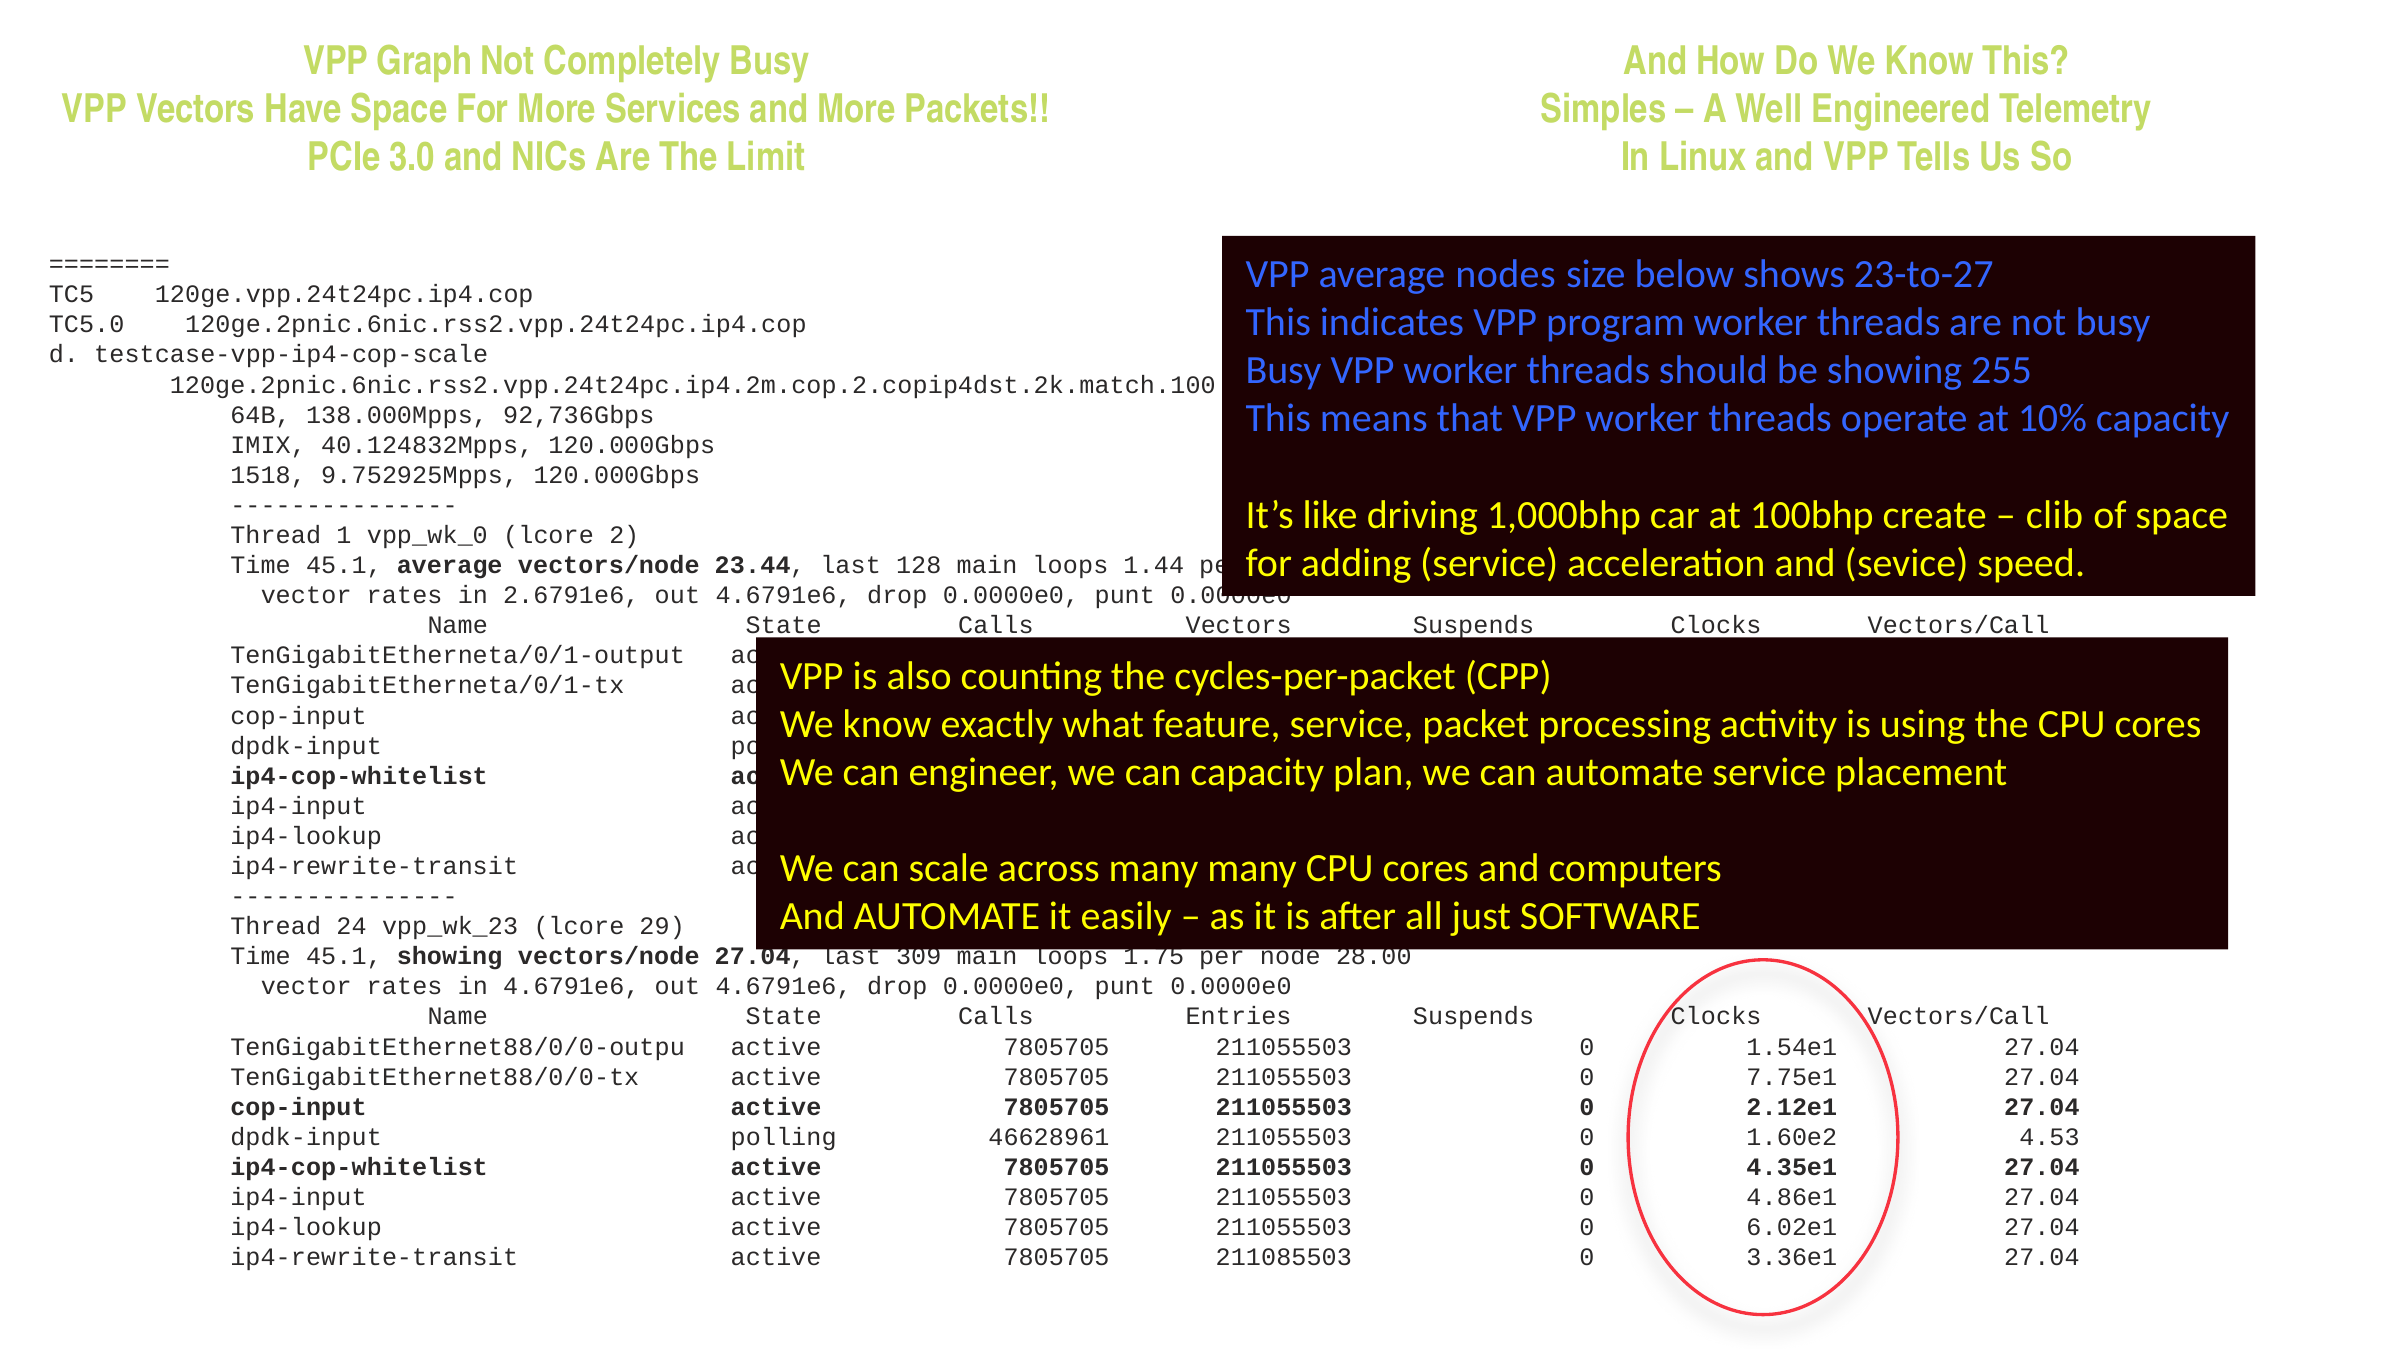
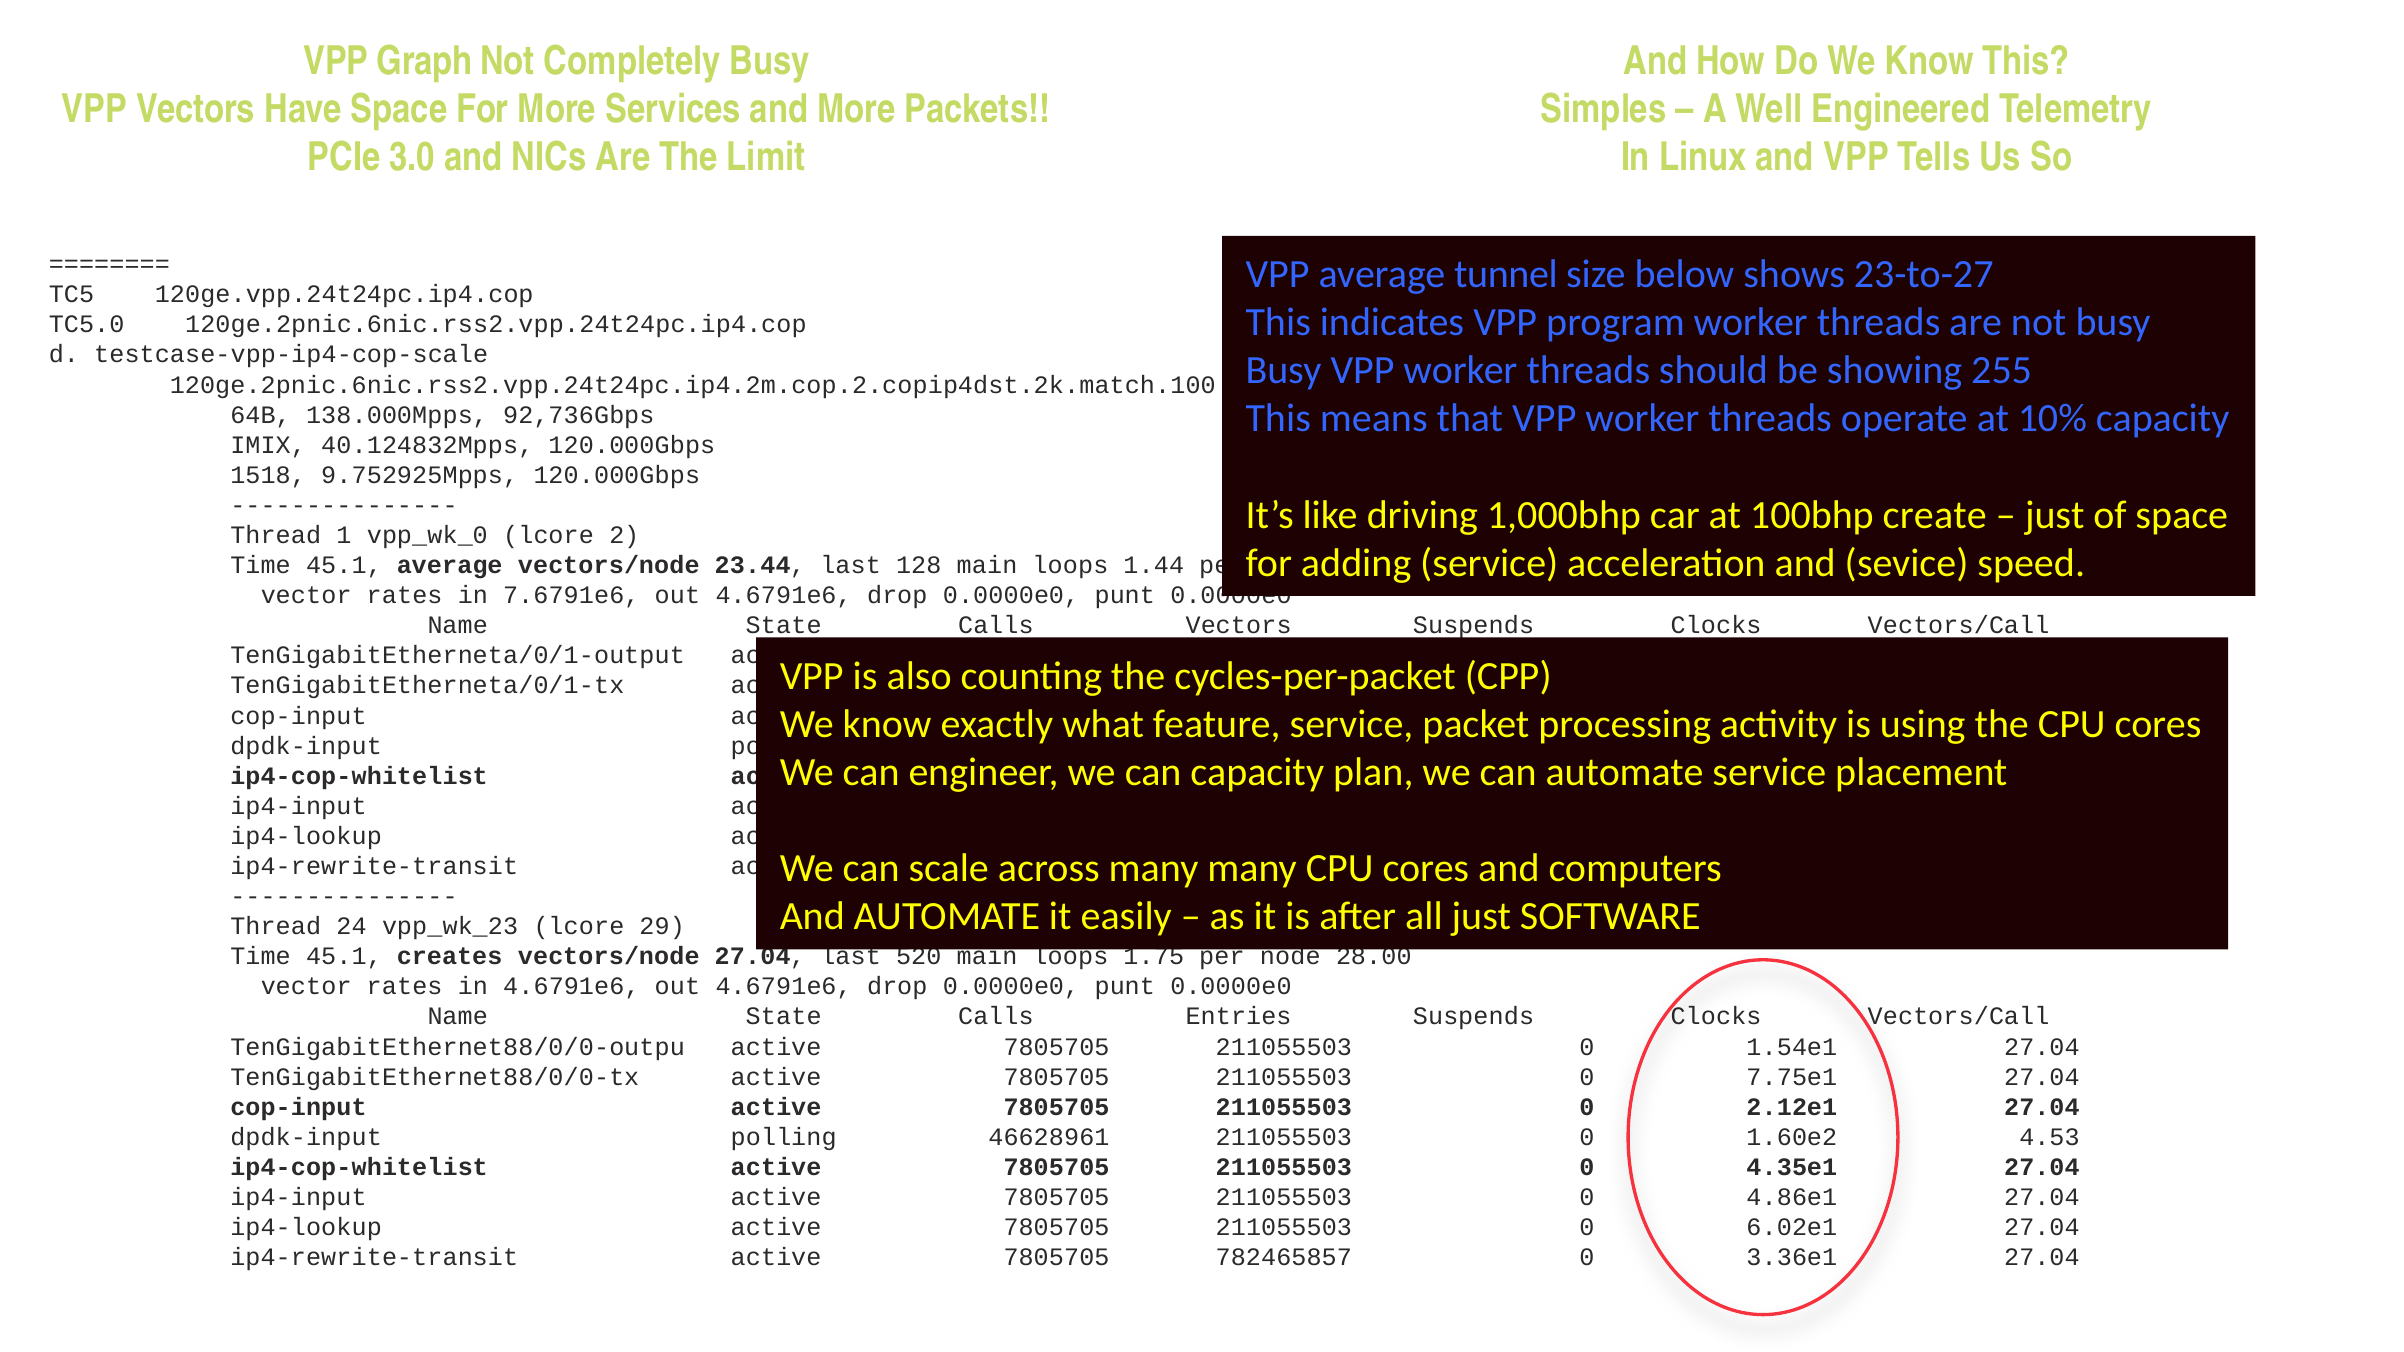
nodes: nodes -> tunnel
clib at (2054, 515): clib -> just
2.6791e6: 2.6791e6 -> 7.6791e6
45.1 showing: showing -> creates
309: 309 -> 520
211085503: 211085503 -> 782465857
